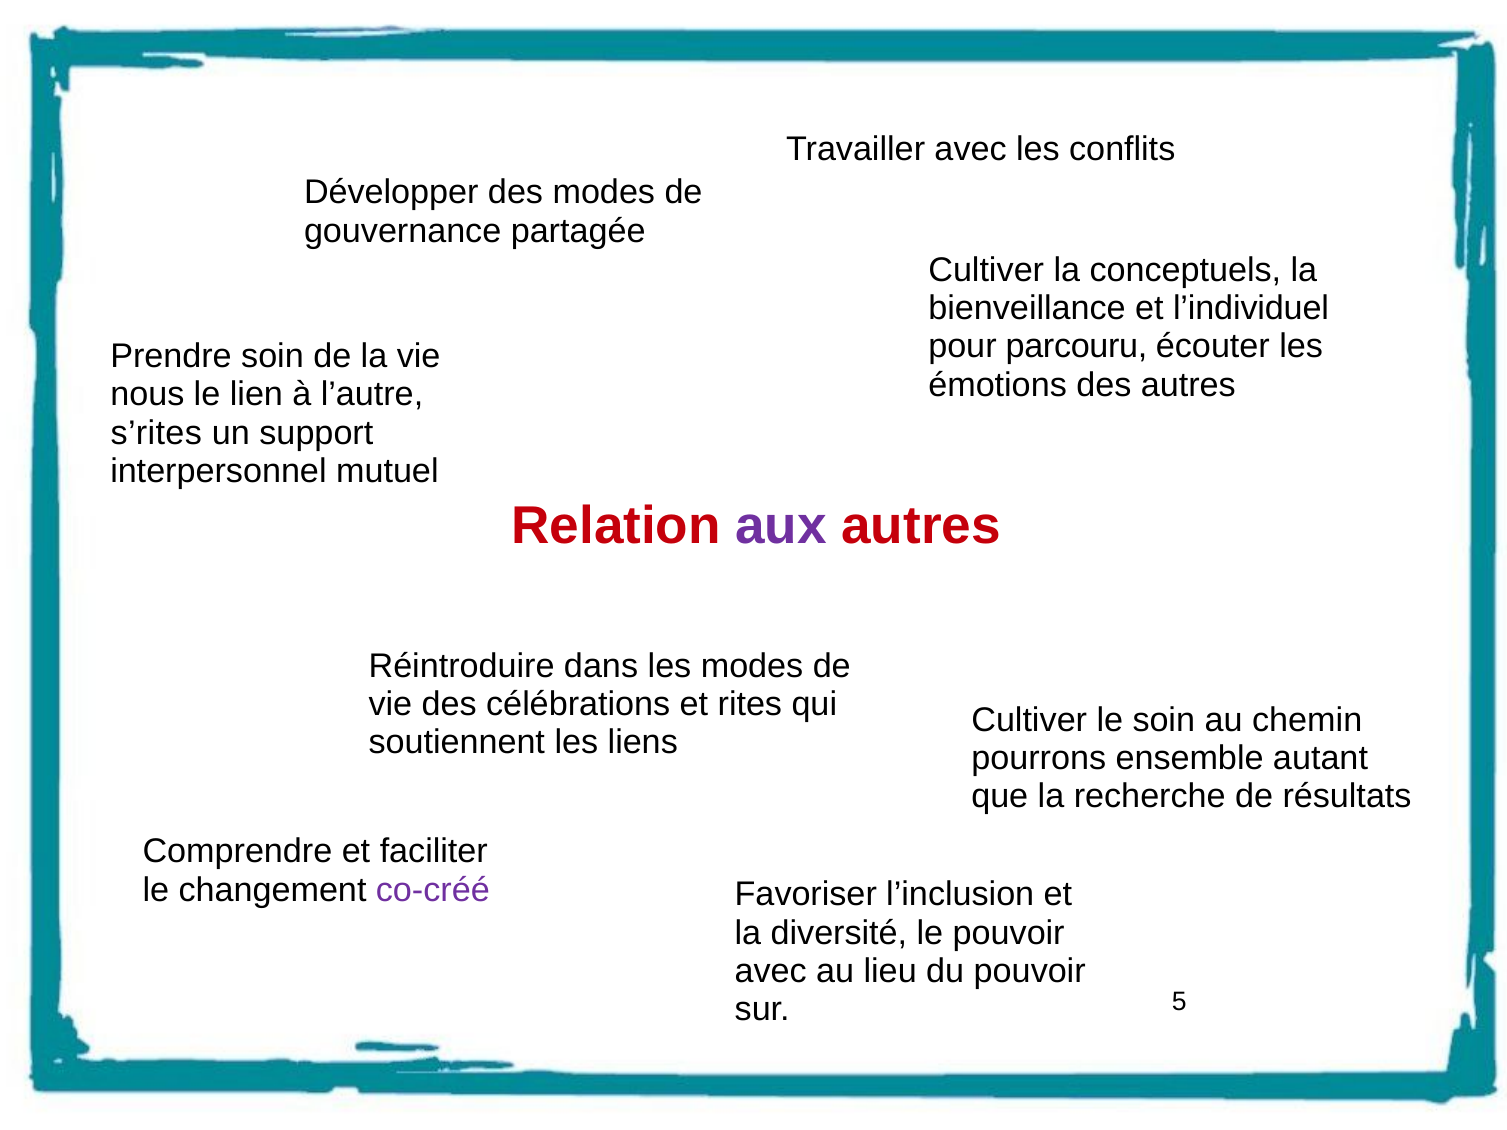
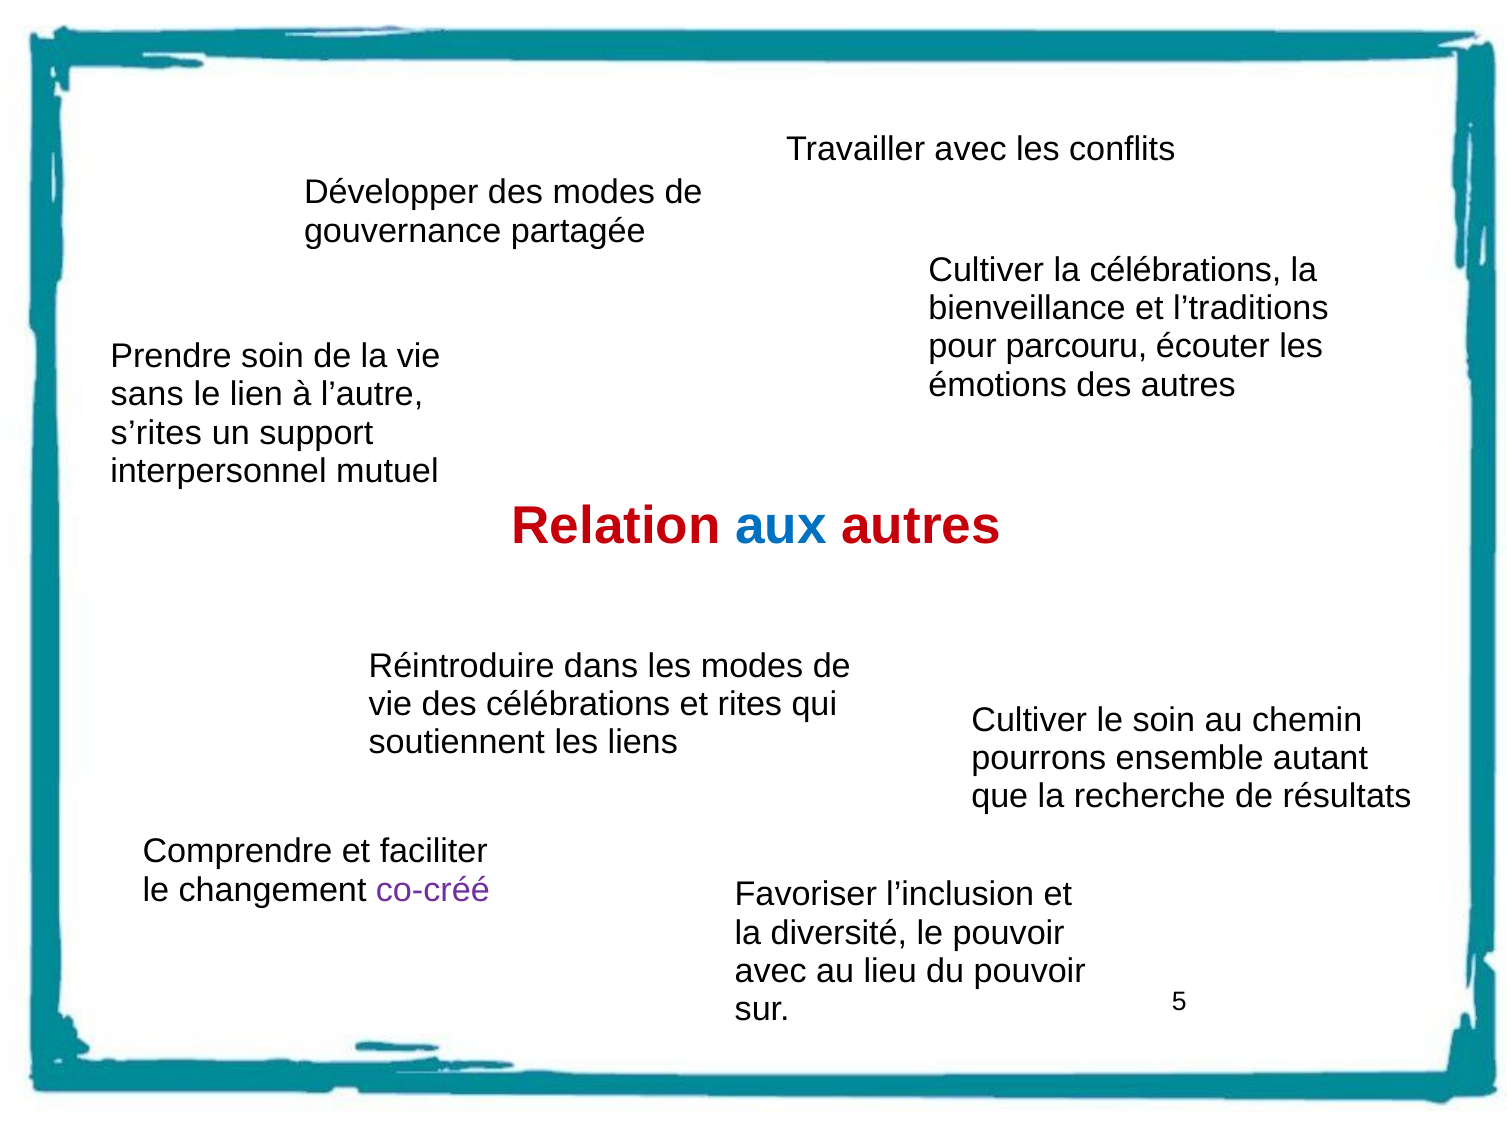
la conceptuels: conceptuels -> célébrations
l’individuel: l’individuel -> l’traditions
nous: nous -> sans
aux colour: purple -> blue
